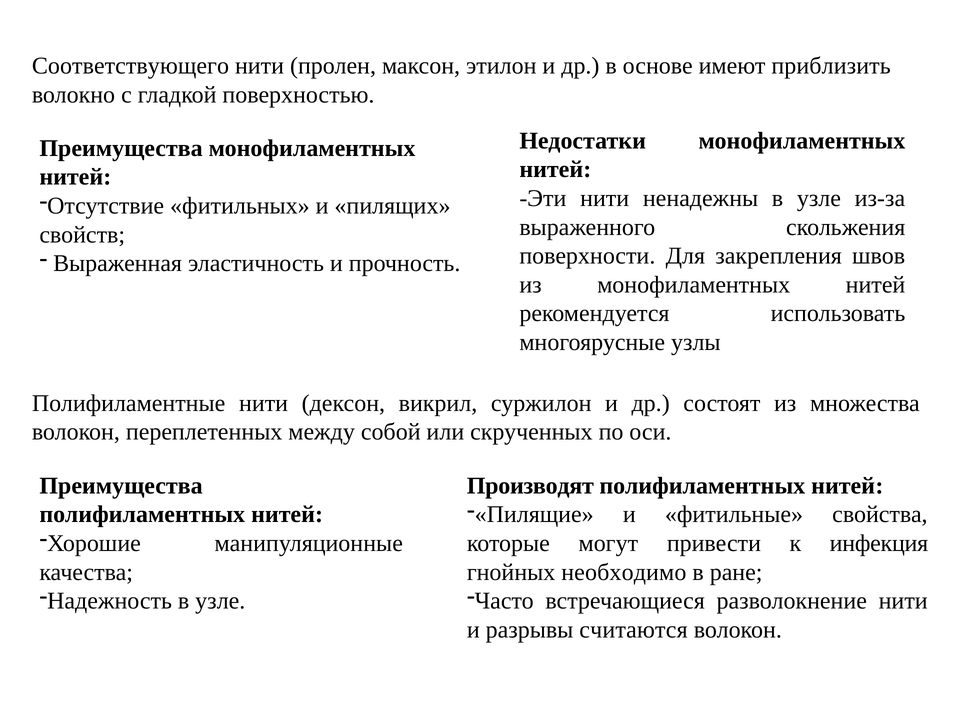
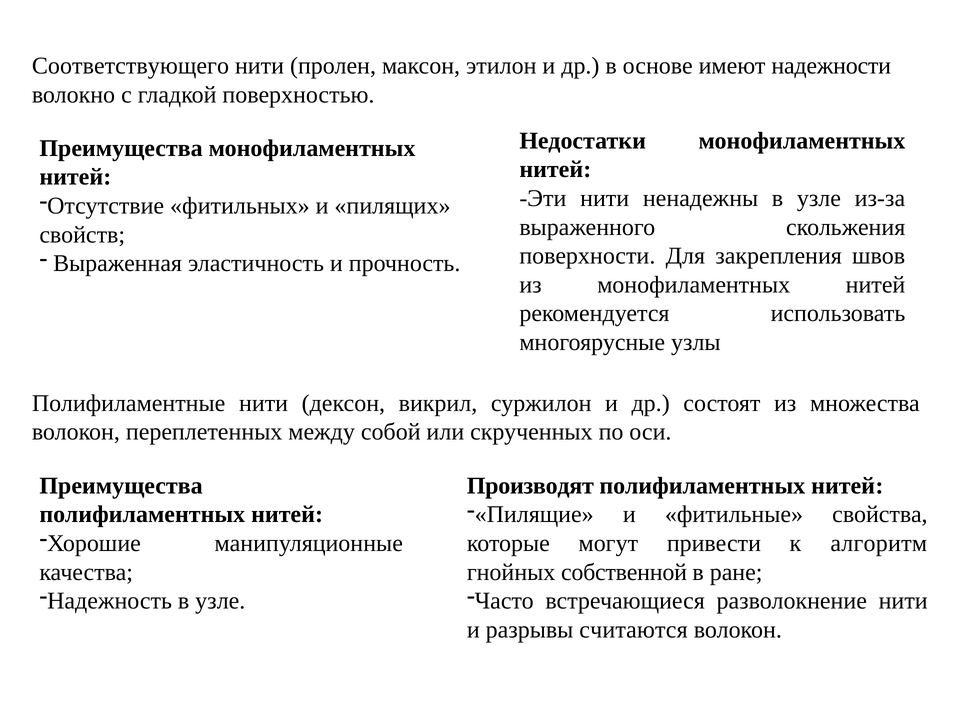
приблизить: приблизить -> надежности
инфекция: инфекция -> алгоритм
необходимо: необходимо -> собственной
